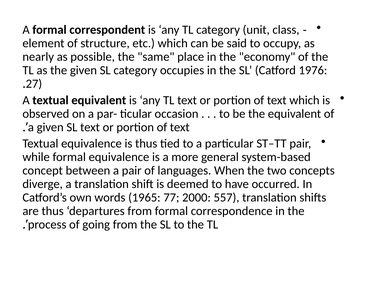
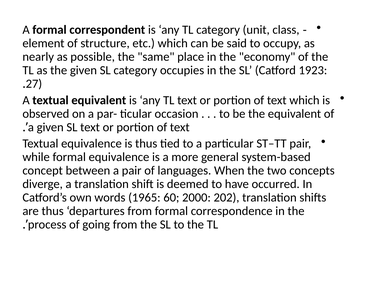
1976: 1976 -> 1923
77: 77 -> 60
557: 557 -> 202
